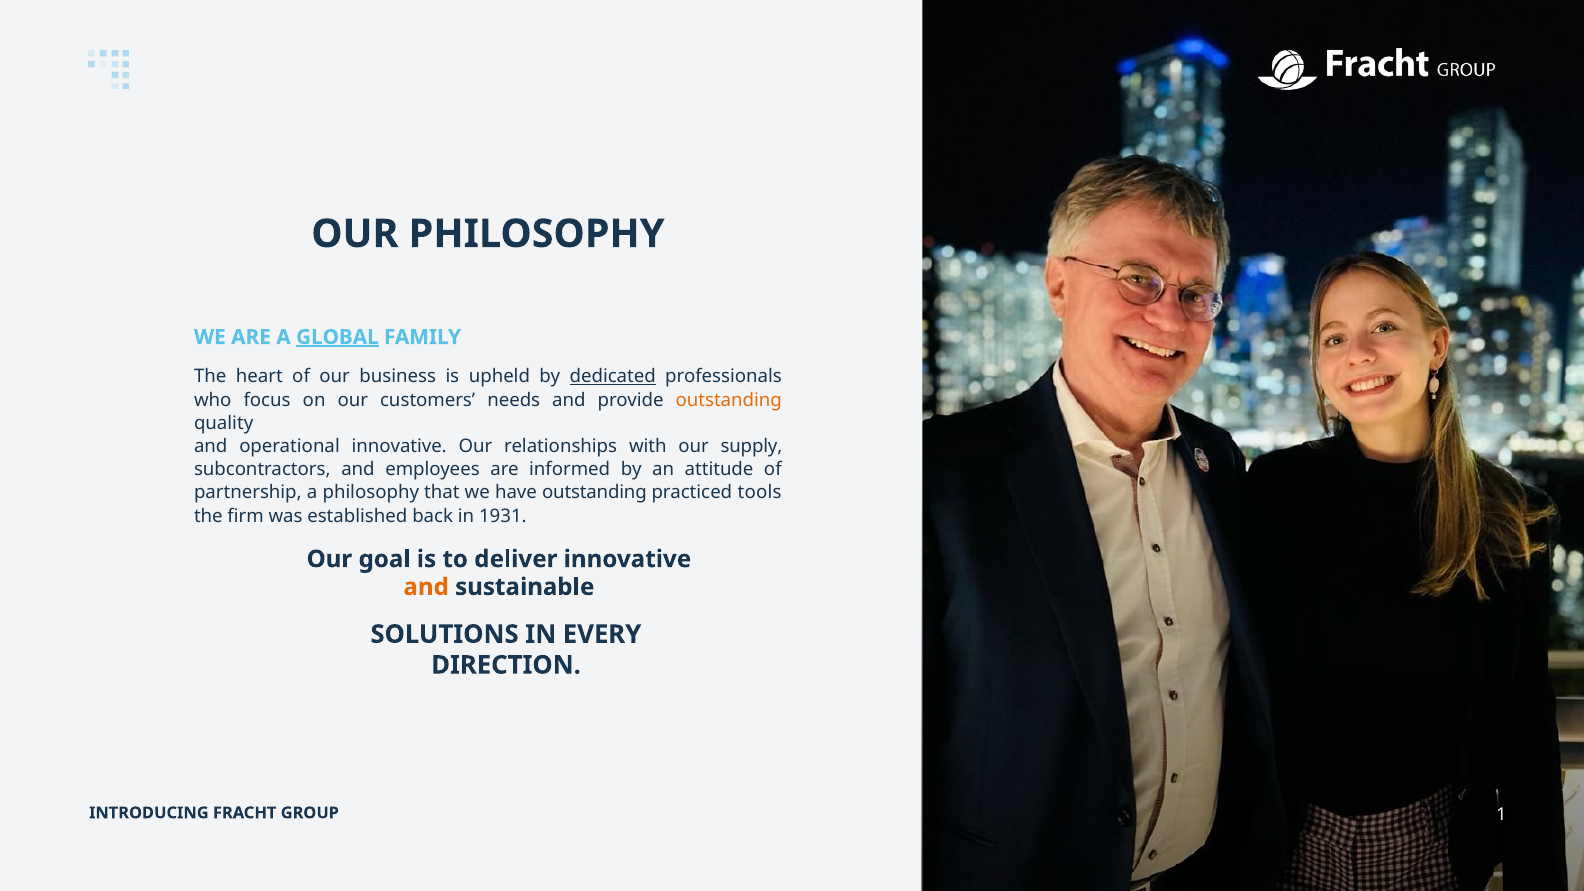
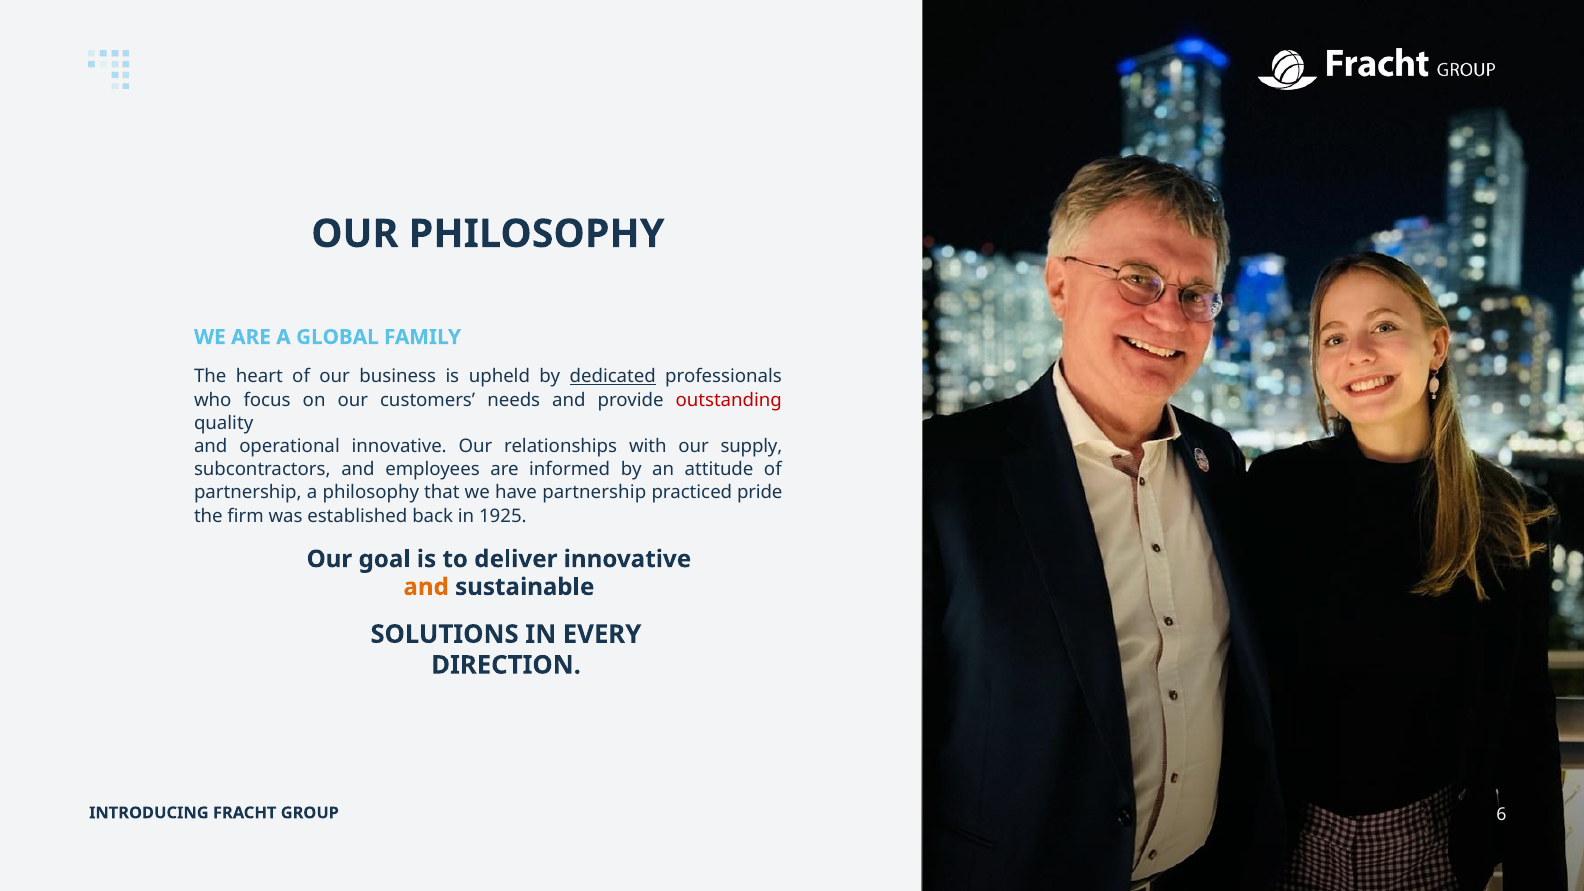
GLOBAL underline: present -> none
outstanding at (729, 400) colour: orange -> red
have outstanding: outstanding -> partnership
tools: tools -> pride
1931: 1931 -> 1925
1: 1 -> 6
